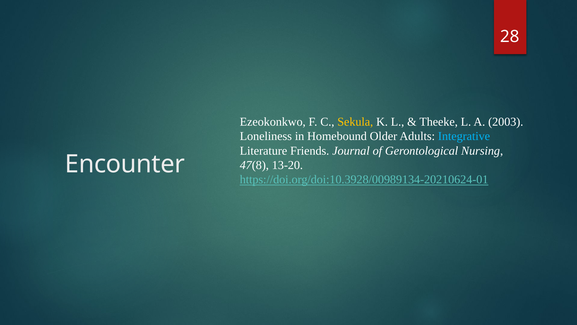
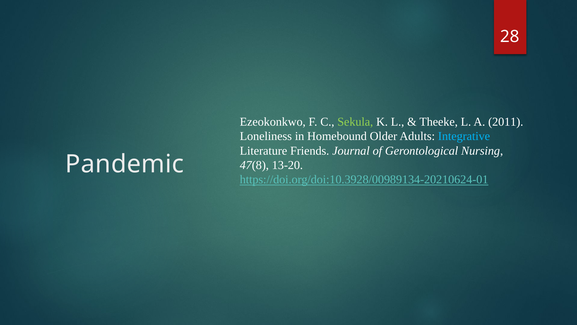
Sekula colour: yellow -> light green
2003: 2003 -> 2011
Encounter: Encounter -> Pandemic
